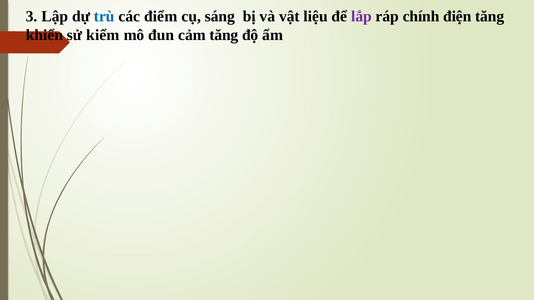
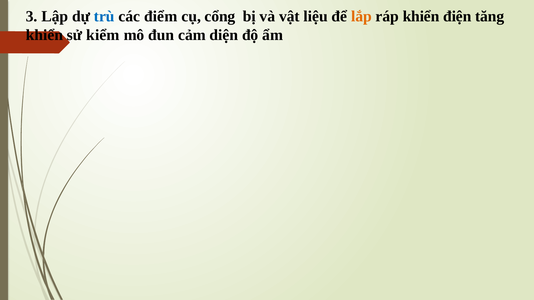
sáng: sáng -> cổng
lắp colour: purple -> orange
ráp chính: chính -> khiển
cảm tăng: tăng -> diện
